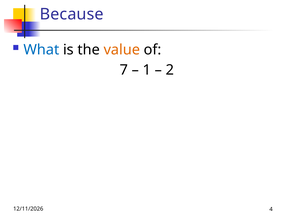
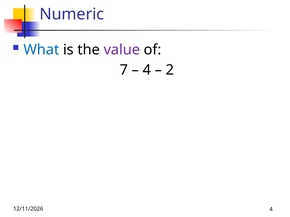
Because: Because -> Numeric
value colour: orange -> purple
1 at (147, 70): 1 -> 4
